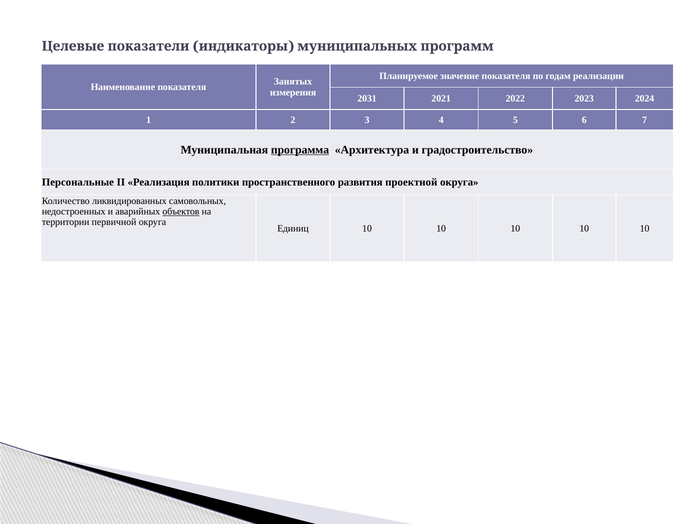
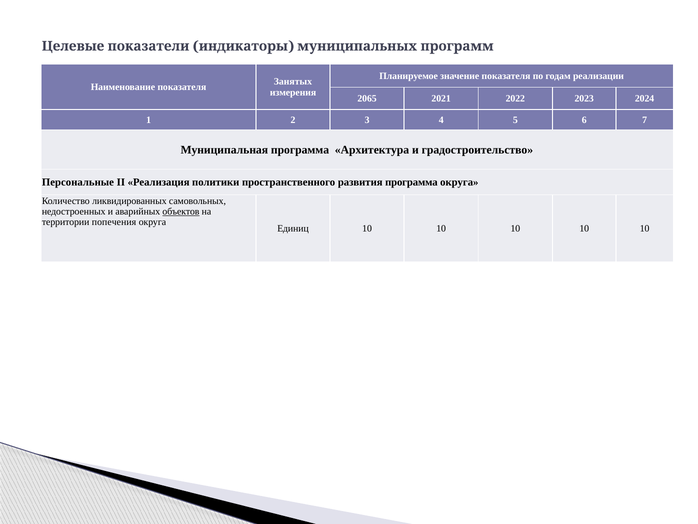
2031: 2031 -> 2065
программа at (300, 150) underline: present -> none
развития проектной: проектной -> программа
первичной: первичной -> попечения
